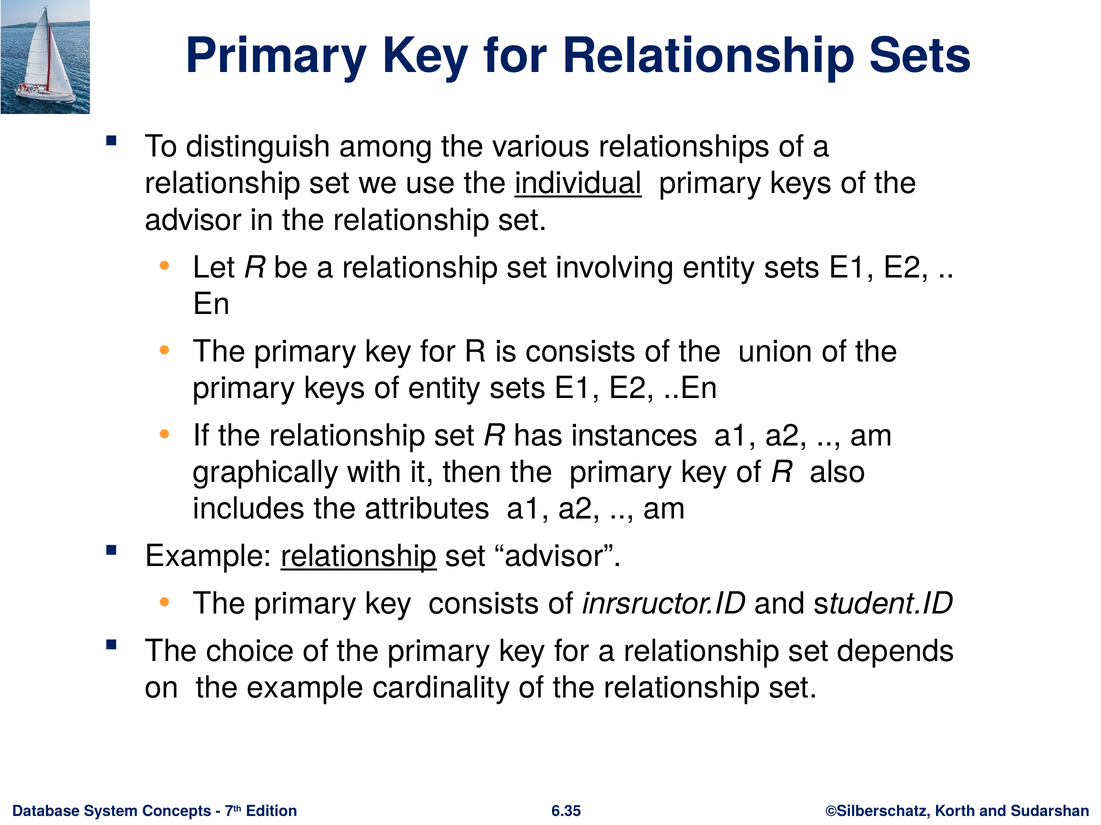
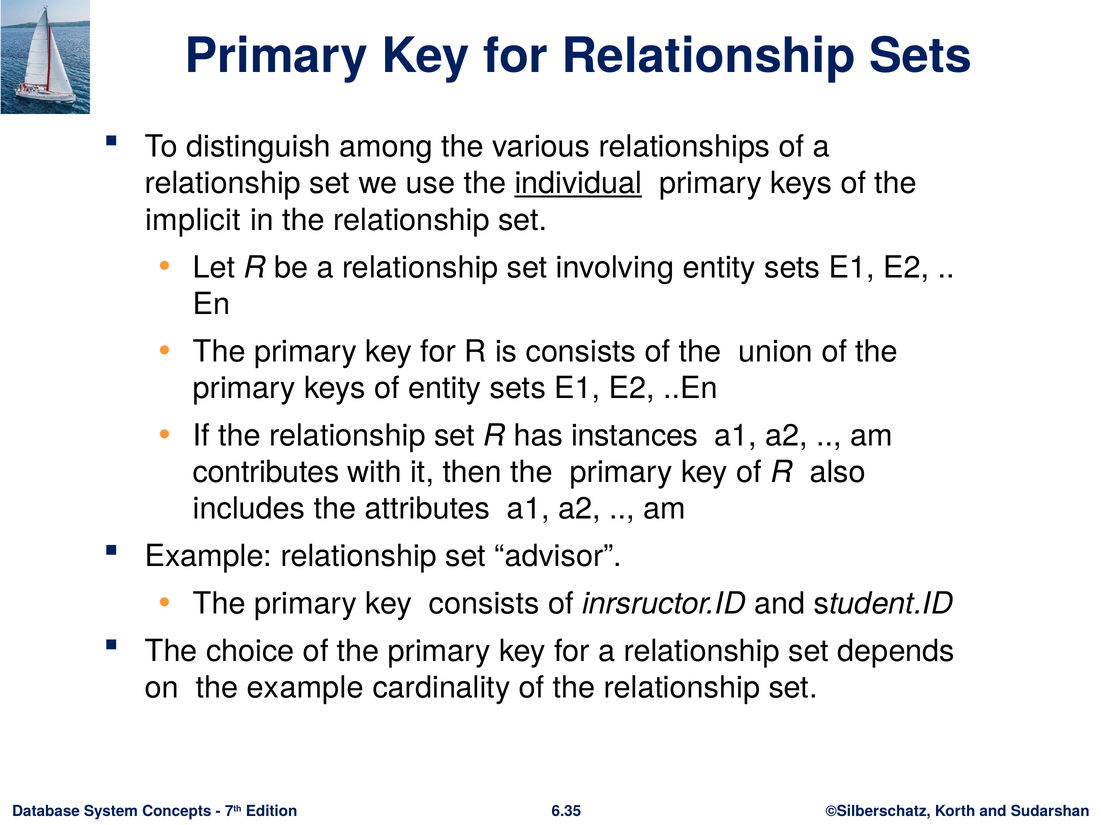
advisor at (193, 220): advisor -> implicit
graphically: graphically -> contributes
relationship at (359, 557) underline: present -> none
